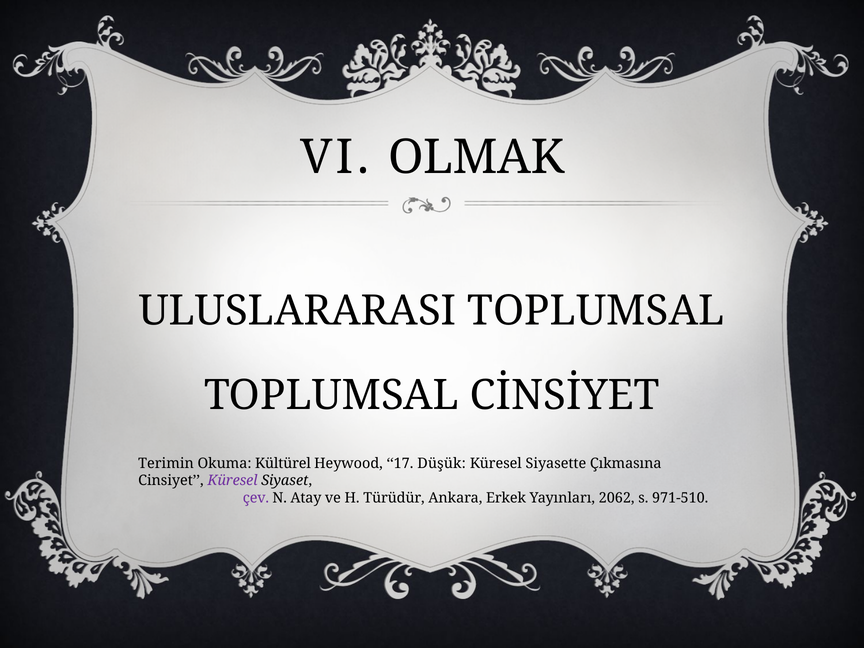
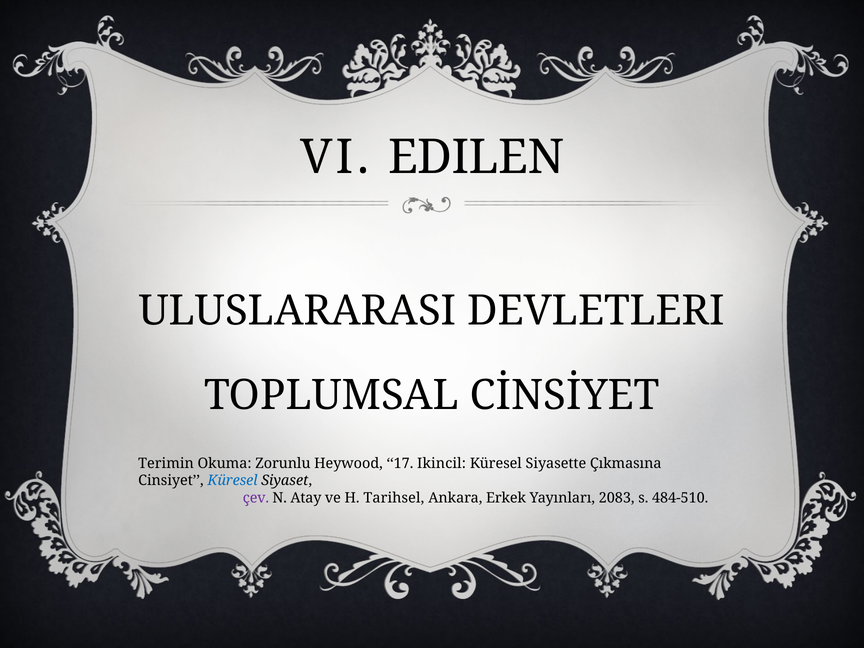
OLMAK: OLMAK -> EDILEN
ULUSLARARASI TOPLUMSAL: TOPLUMSAL -> DEVLETLERI
Kültürel: Kültürel -> Zorunlu
Düşük: Düşük -> Ikincil
Küresel at (233, 481) colour: purple -> blue
Türüdür: Türüdür -> Tarihsel
2062: 2062 -> 2083
971-510: 971-510 -> 484-510
